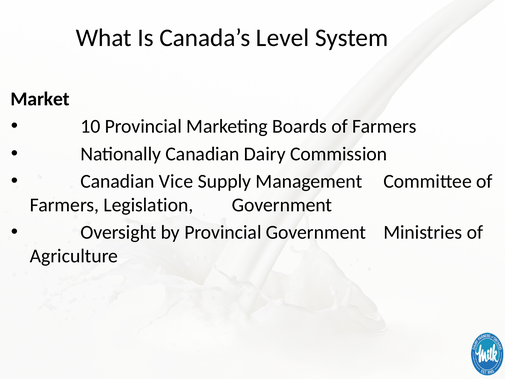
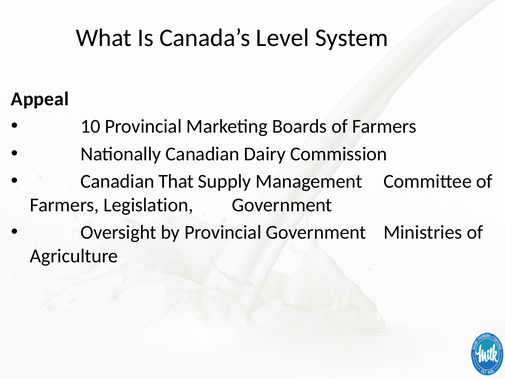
Market: Market -> Appeal
Vice: Vice -> That
